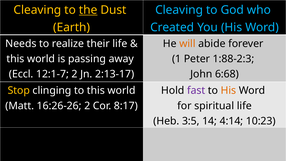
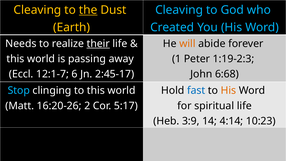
their underline: none -> present
1:88-2:3: 1:88-2:3 -> 1:19-2:3
12:1-7 2: 2 -> 6
2:13-17: 2:13-17 -> 2:45-17
Stop colour: yellow -> light blue
fast colour: purple -> blue
16:26-26: 16:26-26 -> 16:20-26
8:17: 8:17 -> 5:17
3:5: 3:5 -> 3:9
